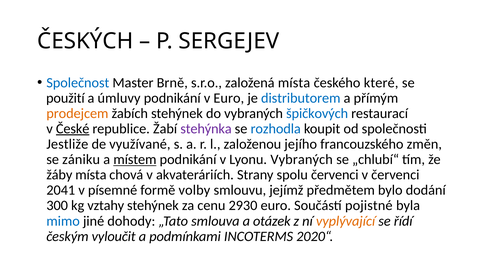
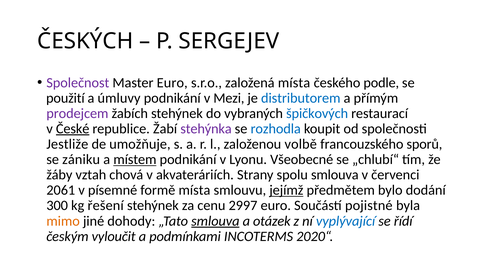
Společnost colour: blue -> purple
Master Brně: Brně -> Euro
které: které -> podle
v Euro: Euro -> Mezi
prodejcem colour: orange -> purple
využívané: využívané -> umožňuje
jejího: jejího -> volbě
změn: změn -> sporů
Lyonu Vybraných: Vybraných -> Všeobecné
žáby místa: místa -> vztah
spolu červenci: červenci -> smlouva
2041: 2041 -> 2061
formě volby: volby -> místa
jejímž underline: none -> present
vztahy: vztahy -> řešení
2930: 2930 -> 2997
mimo colour: blue -> orange
smlouva at (215, 221) underline: none -> present
vyplývající colour: orange -> blue
